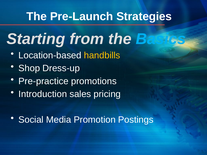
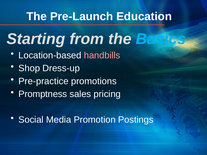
Strategies: Strategies -> Education
handbills colour: yellow -> pink
Introduction: Introduction -> Promptness
